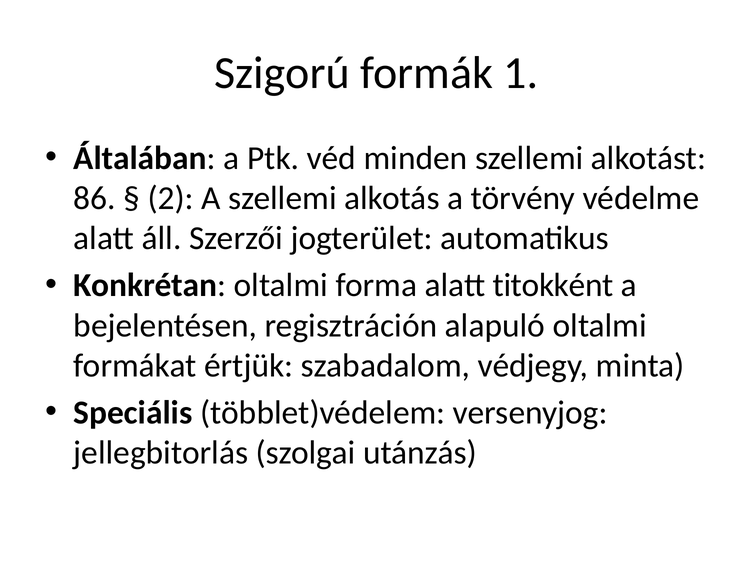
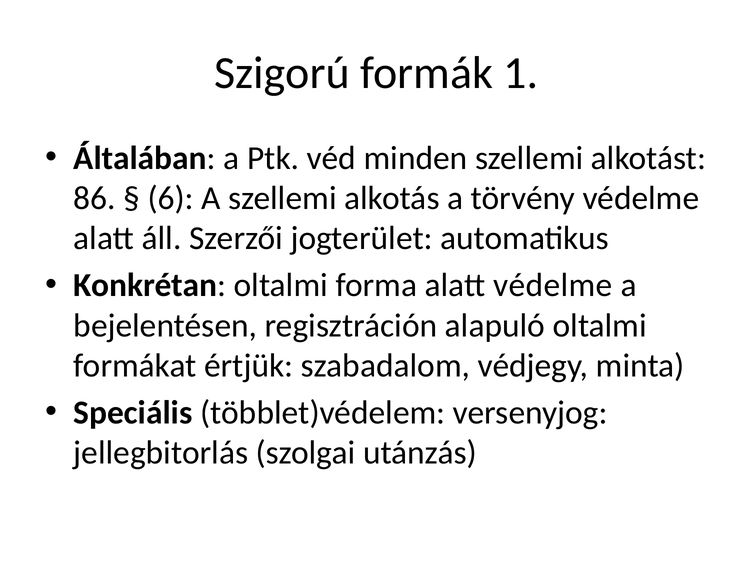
2: 2 -> 6
alatt titokként: titokként -> védelme
